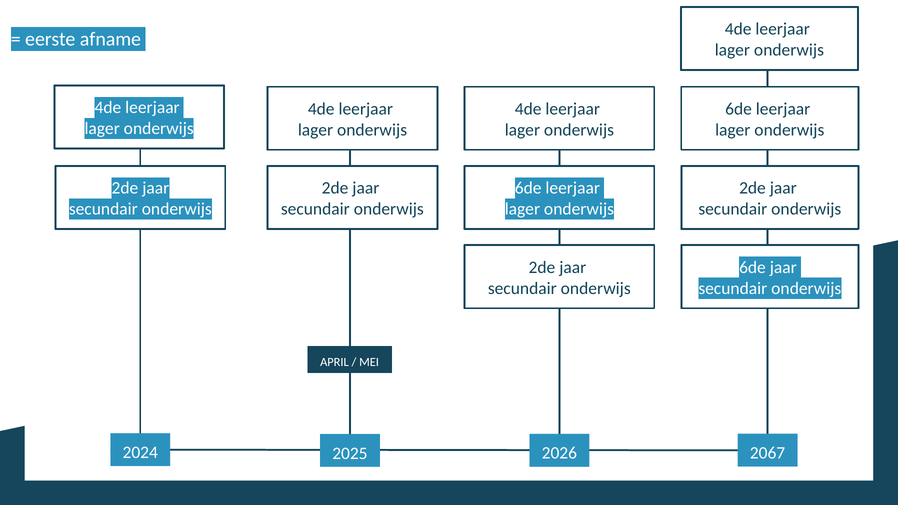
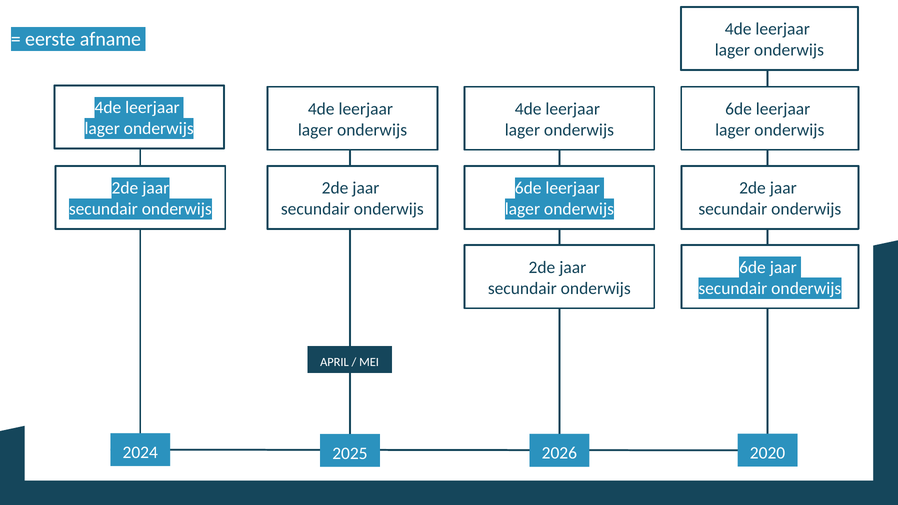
2067: 2067 -> 2020
